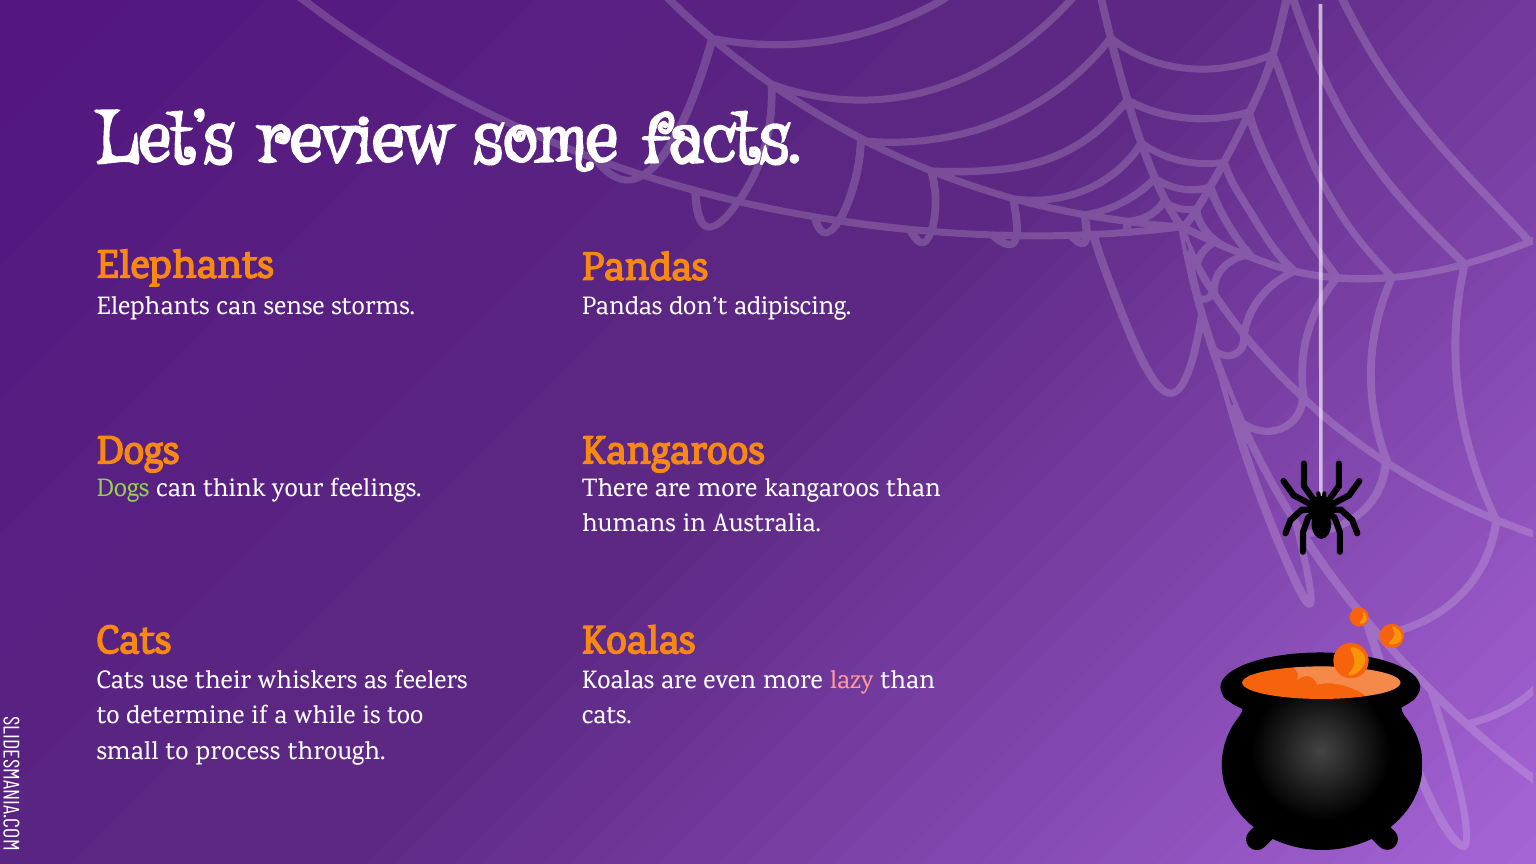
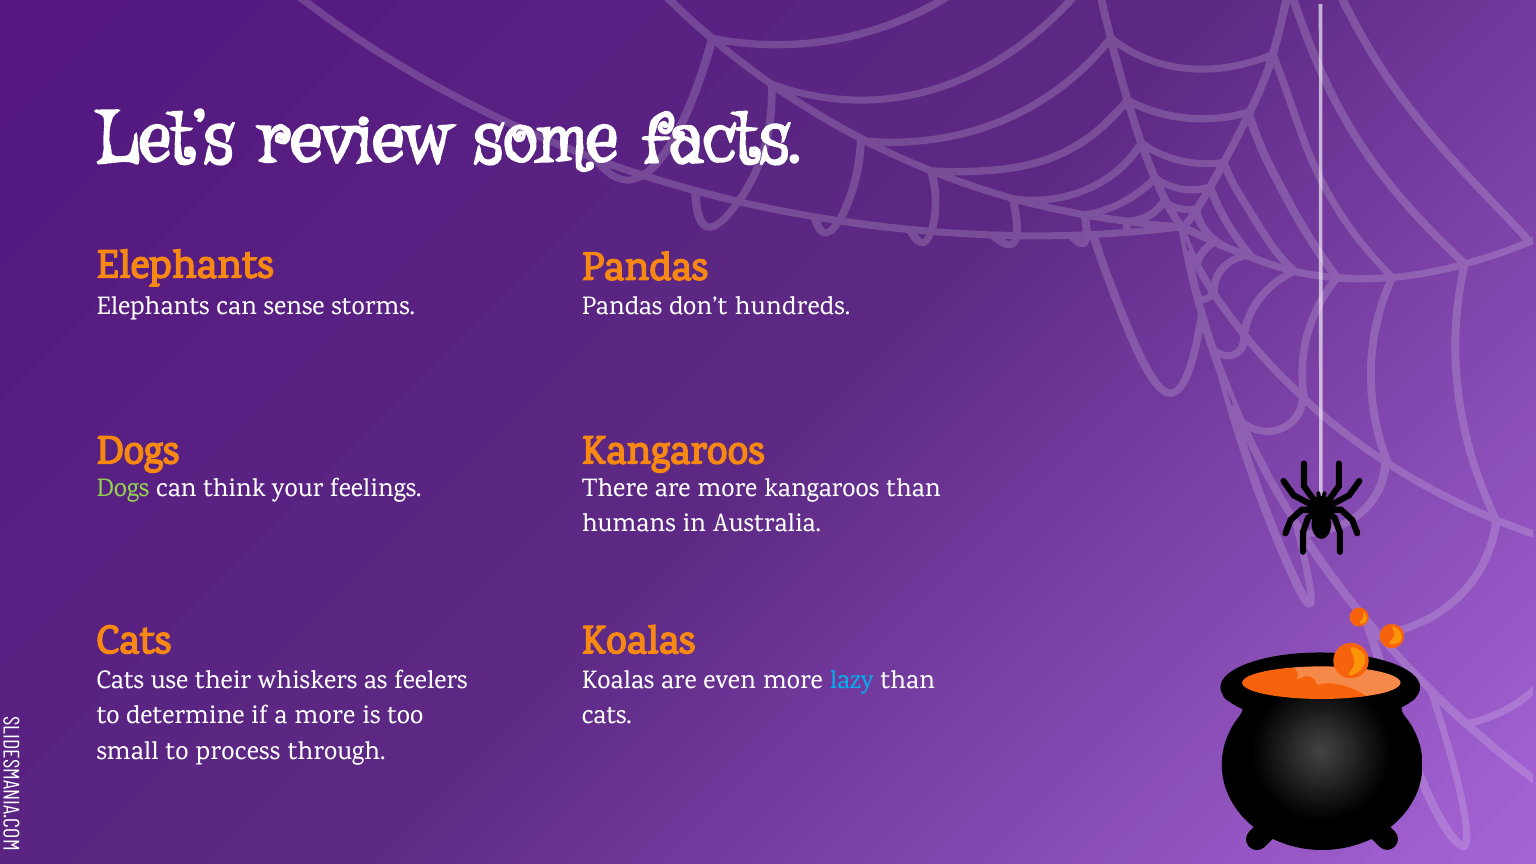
adipiscing: adipiscing -> hundreds
lazy colour: pink -> light blue
a while: while -> more
